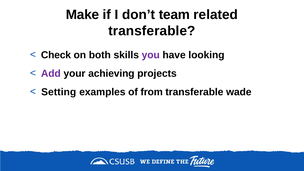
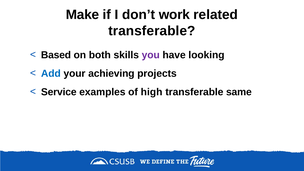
team: team -> work
Check: Check -> Based
Add colour: purple -> blue
Setting: Setting -> Service
from: from -> high
wade: wade -> same
